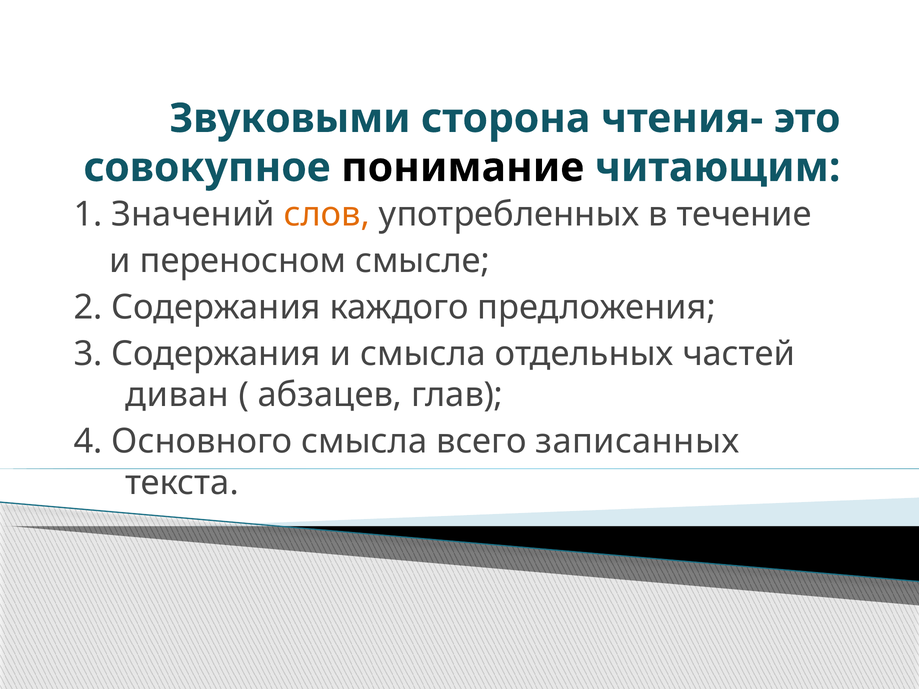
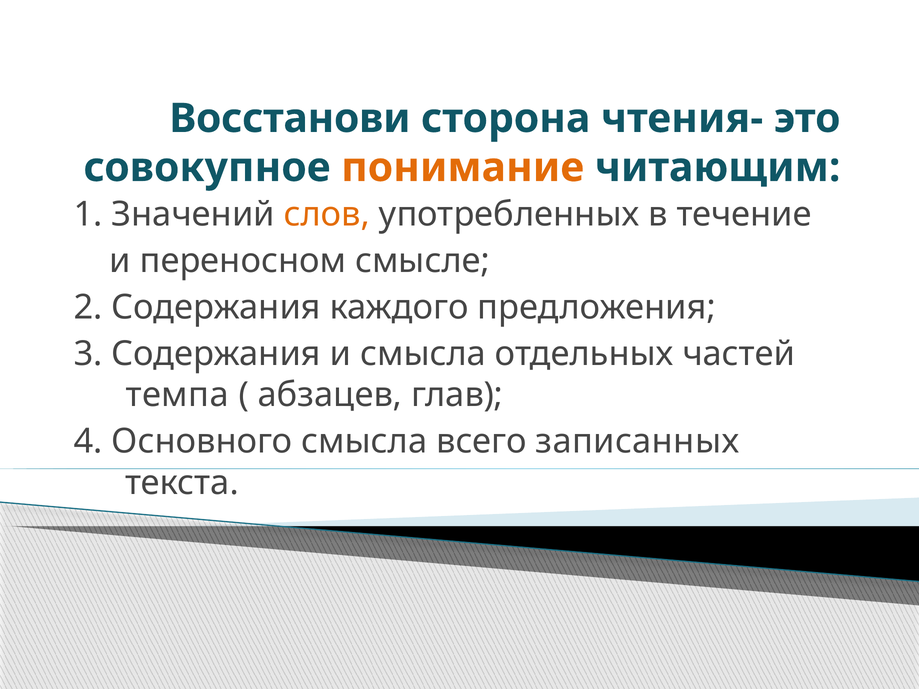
Звуковыми: Звуковыми -> Восстанови
понимание colour: black -> orange
диван: диван -> темпа
